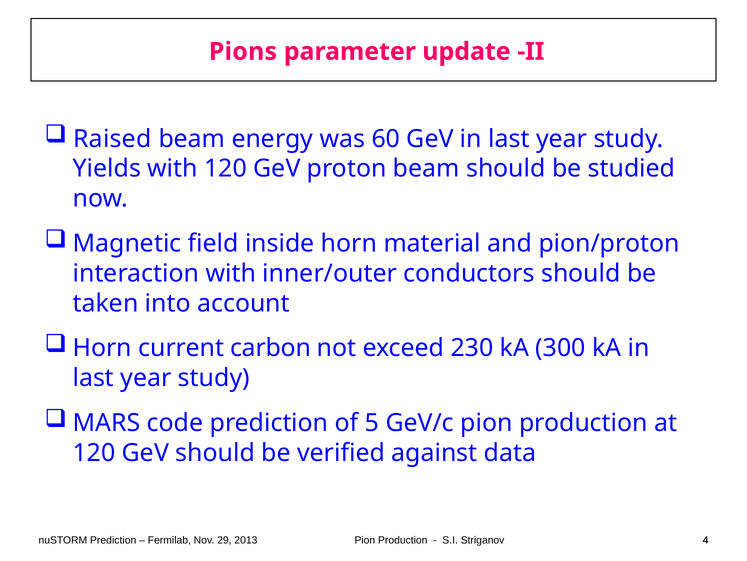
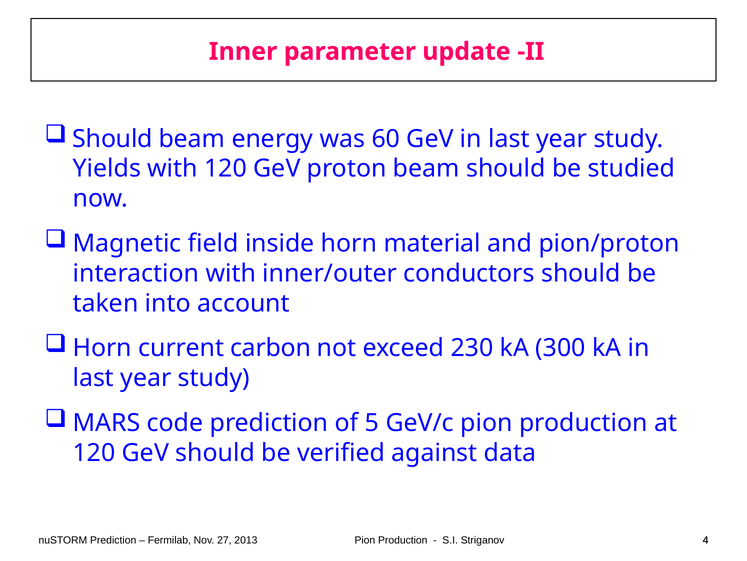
Pions: Pions -> Inner
Raised at (112, 139): Raised -> Should
29: 29 -> 27
